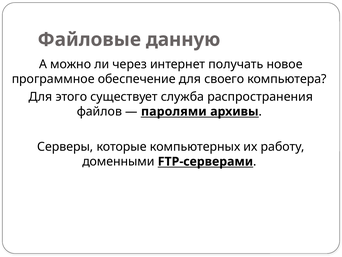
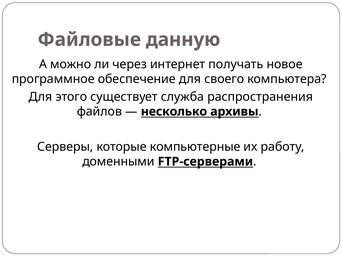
паролями: паролями -> несколько
компьютерных: компьютерных -> компьютерные
